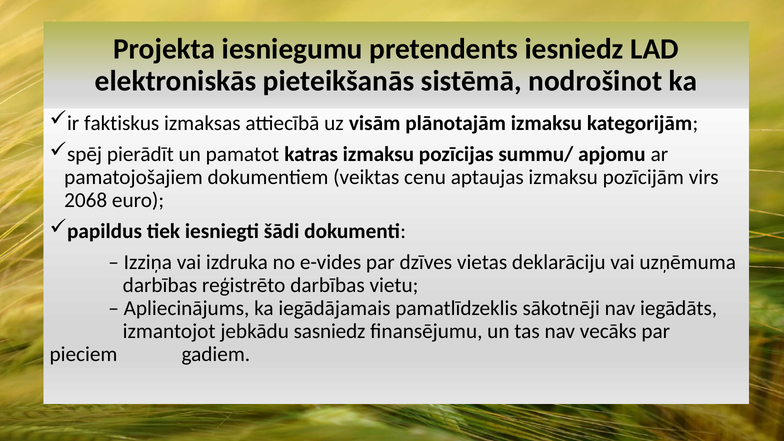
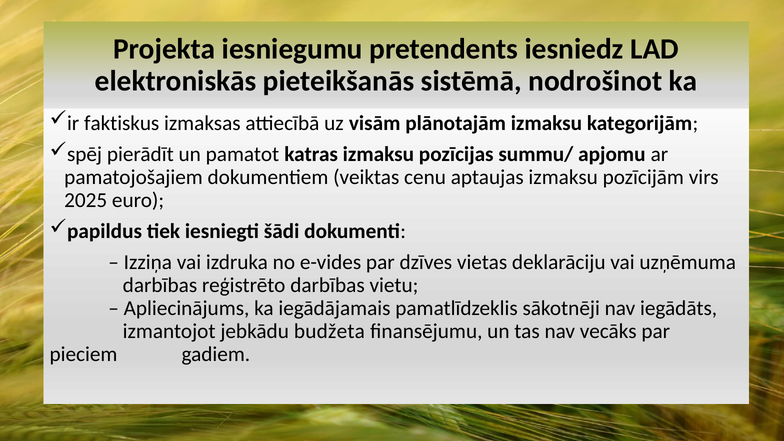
2068: 2068 -> 2025
sasniedz: sasniedz -> budžeta
